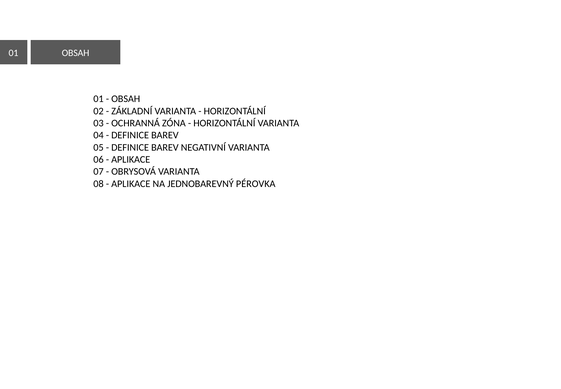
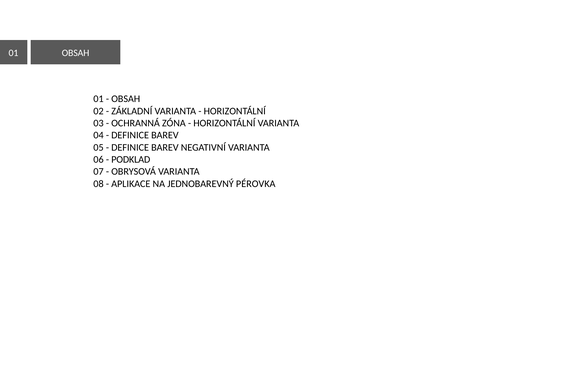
APLIKACE at (131, 159): APLIKACE -> PODKLAD
